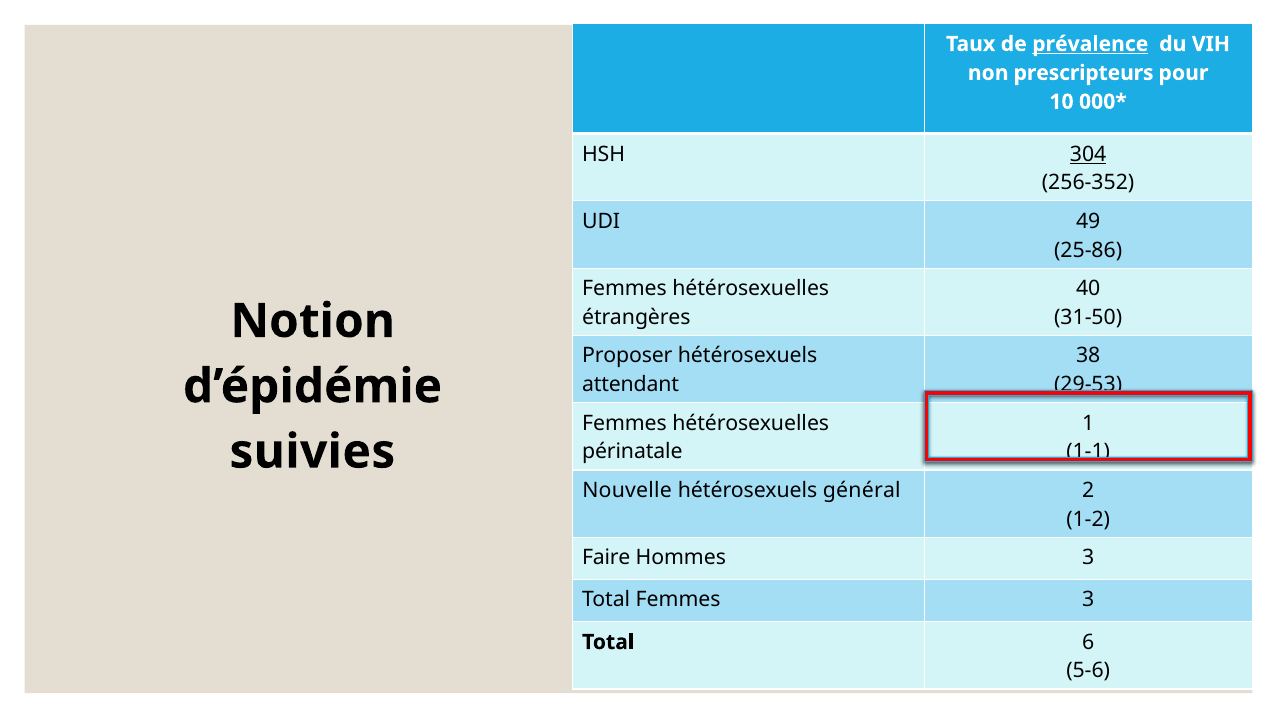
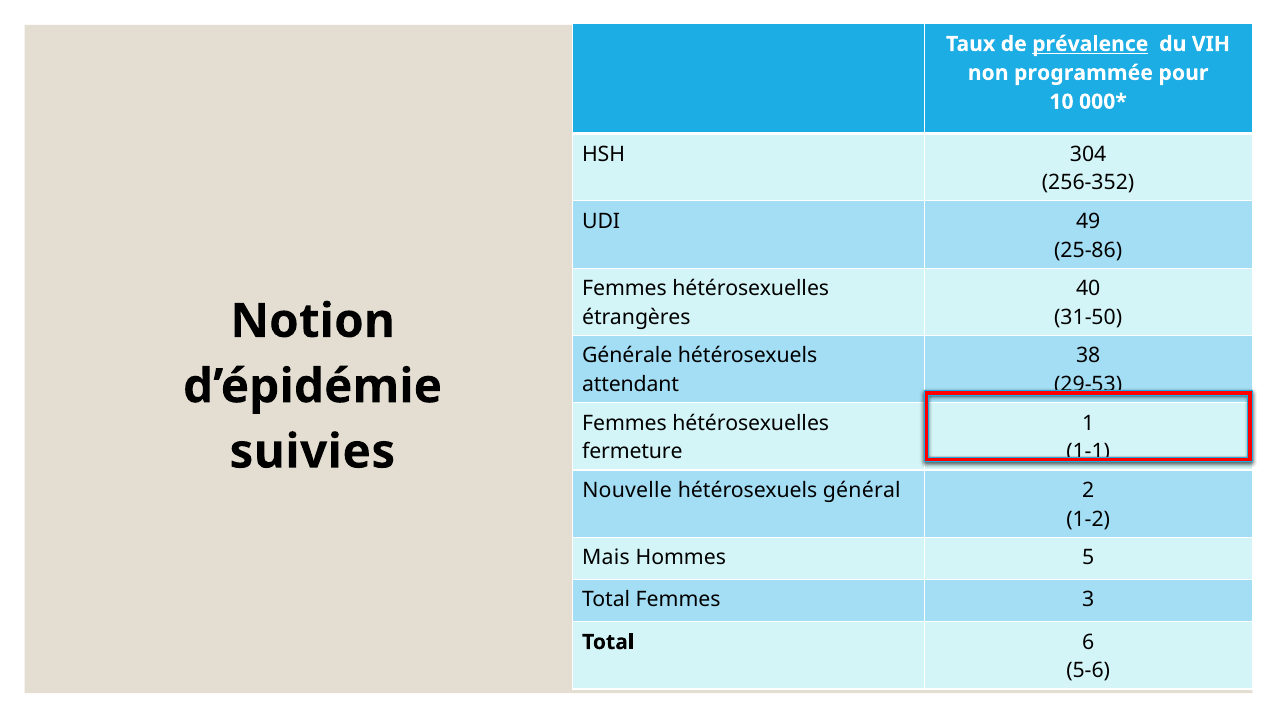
prescripteurs: prescripteurs -> programmée
304 underline: present -> none
Proposer: Proposer -> Générale
périnatale: périnatale -> fermeture
Faire: Faire -> Mais
Hommes 3: 3 -> 5
